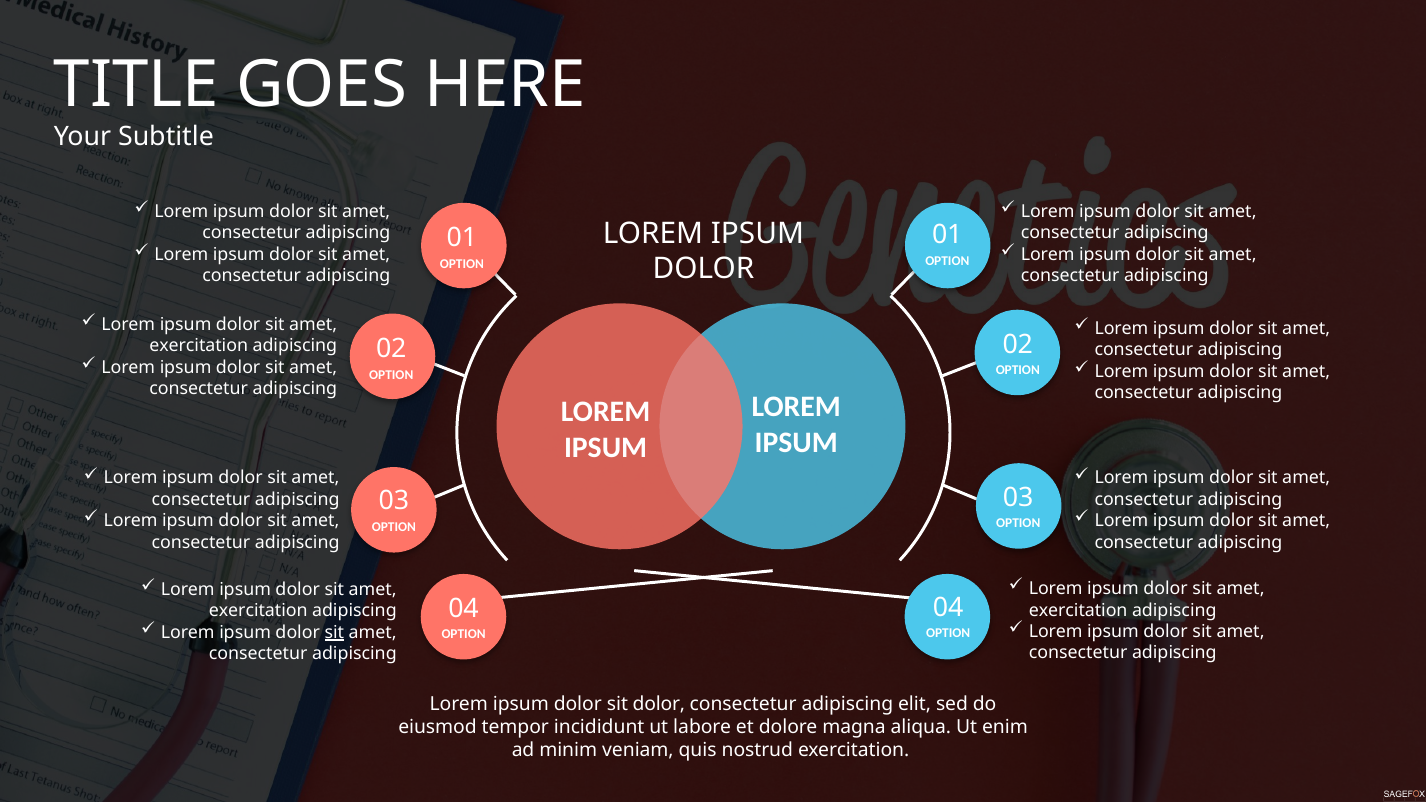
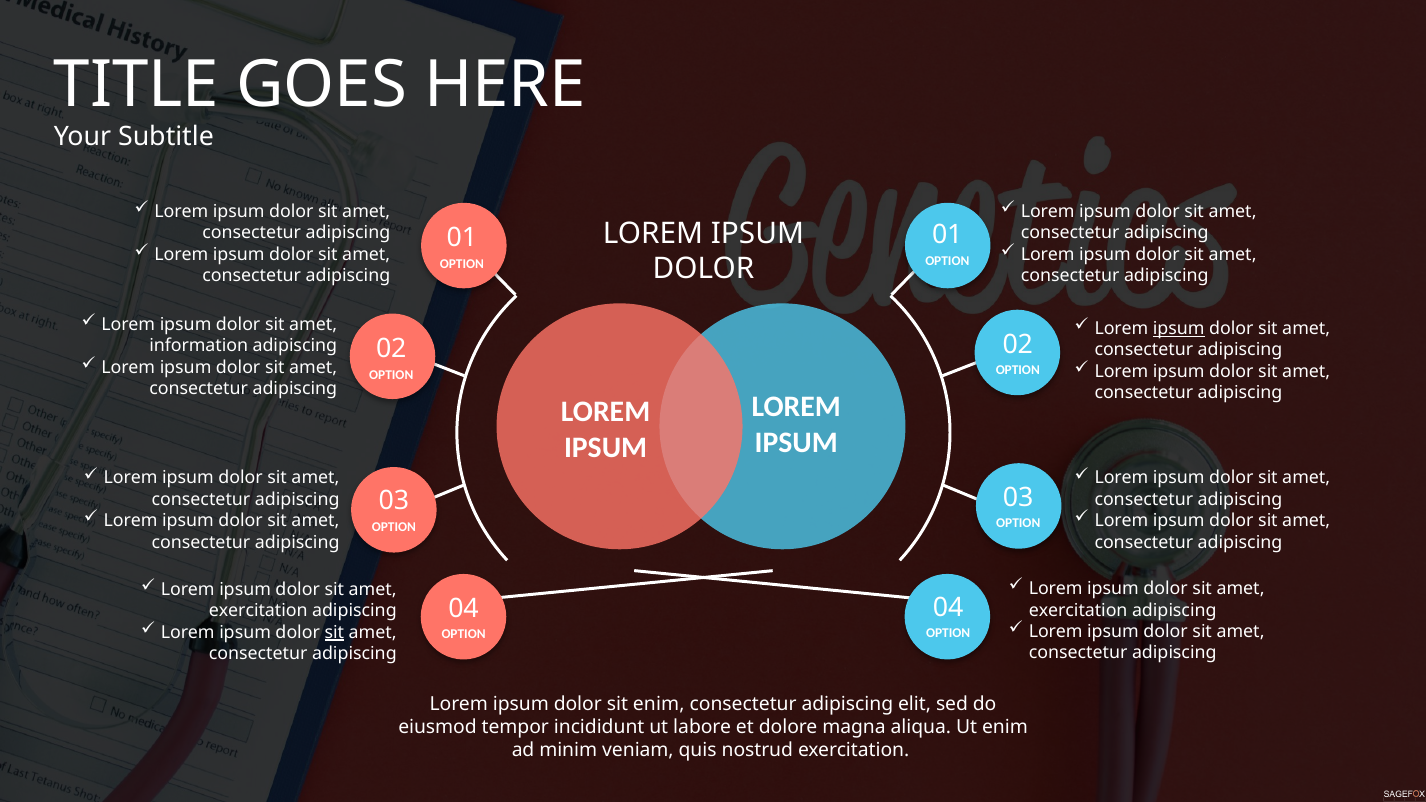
ipsum at (1179, 328) underline: none -> present
exercitation at (199, 346): exercitation -> information
sit dolor: dolor -> enim
